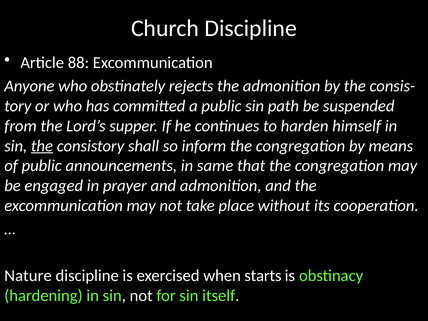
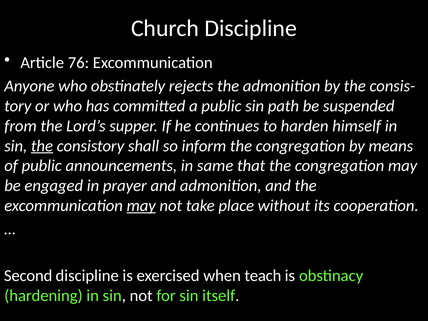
88: 88 -> 76
may at (141, 206) underline: none -> present
Nature: Nature -> Second
starts: starts -> teach
